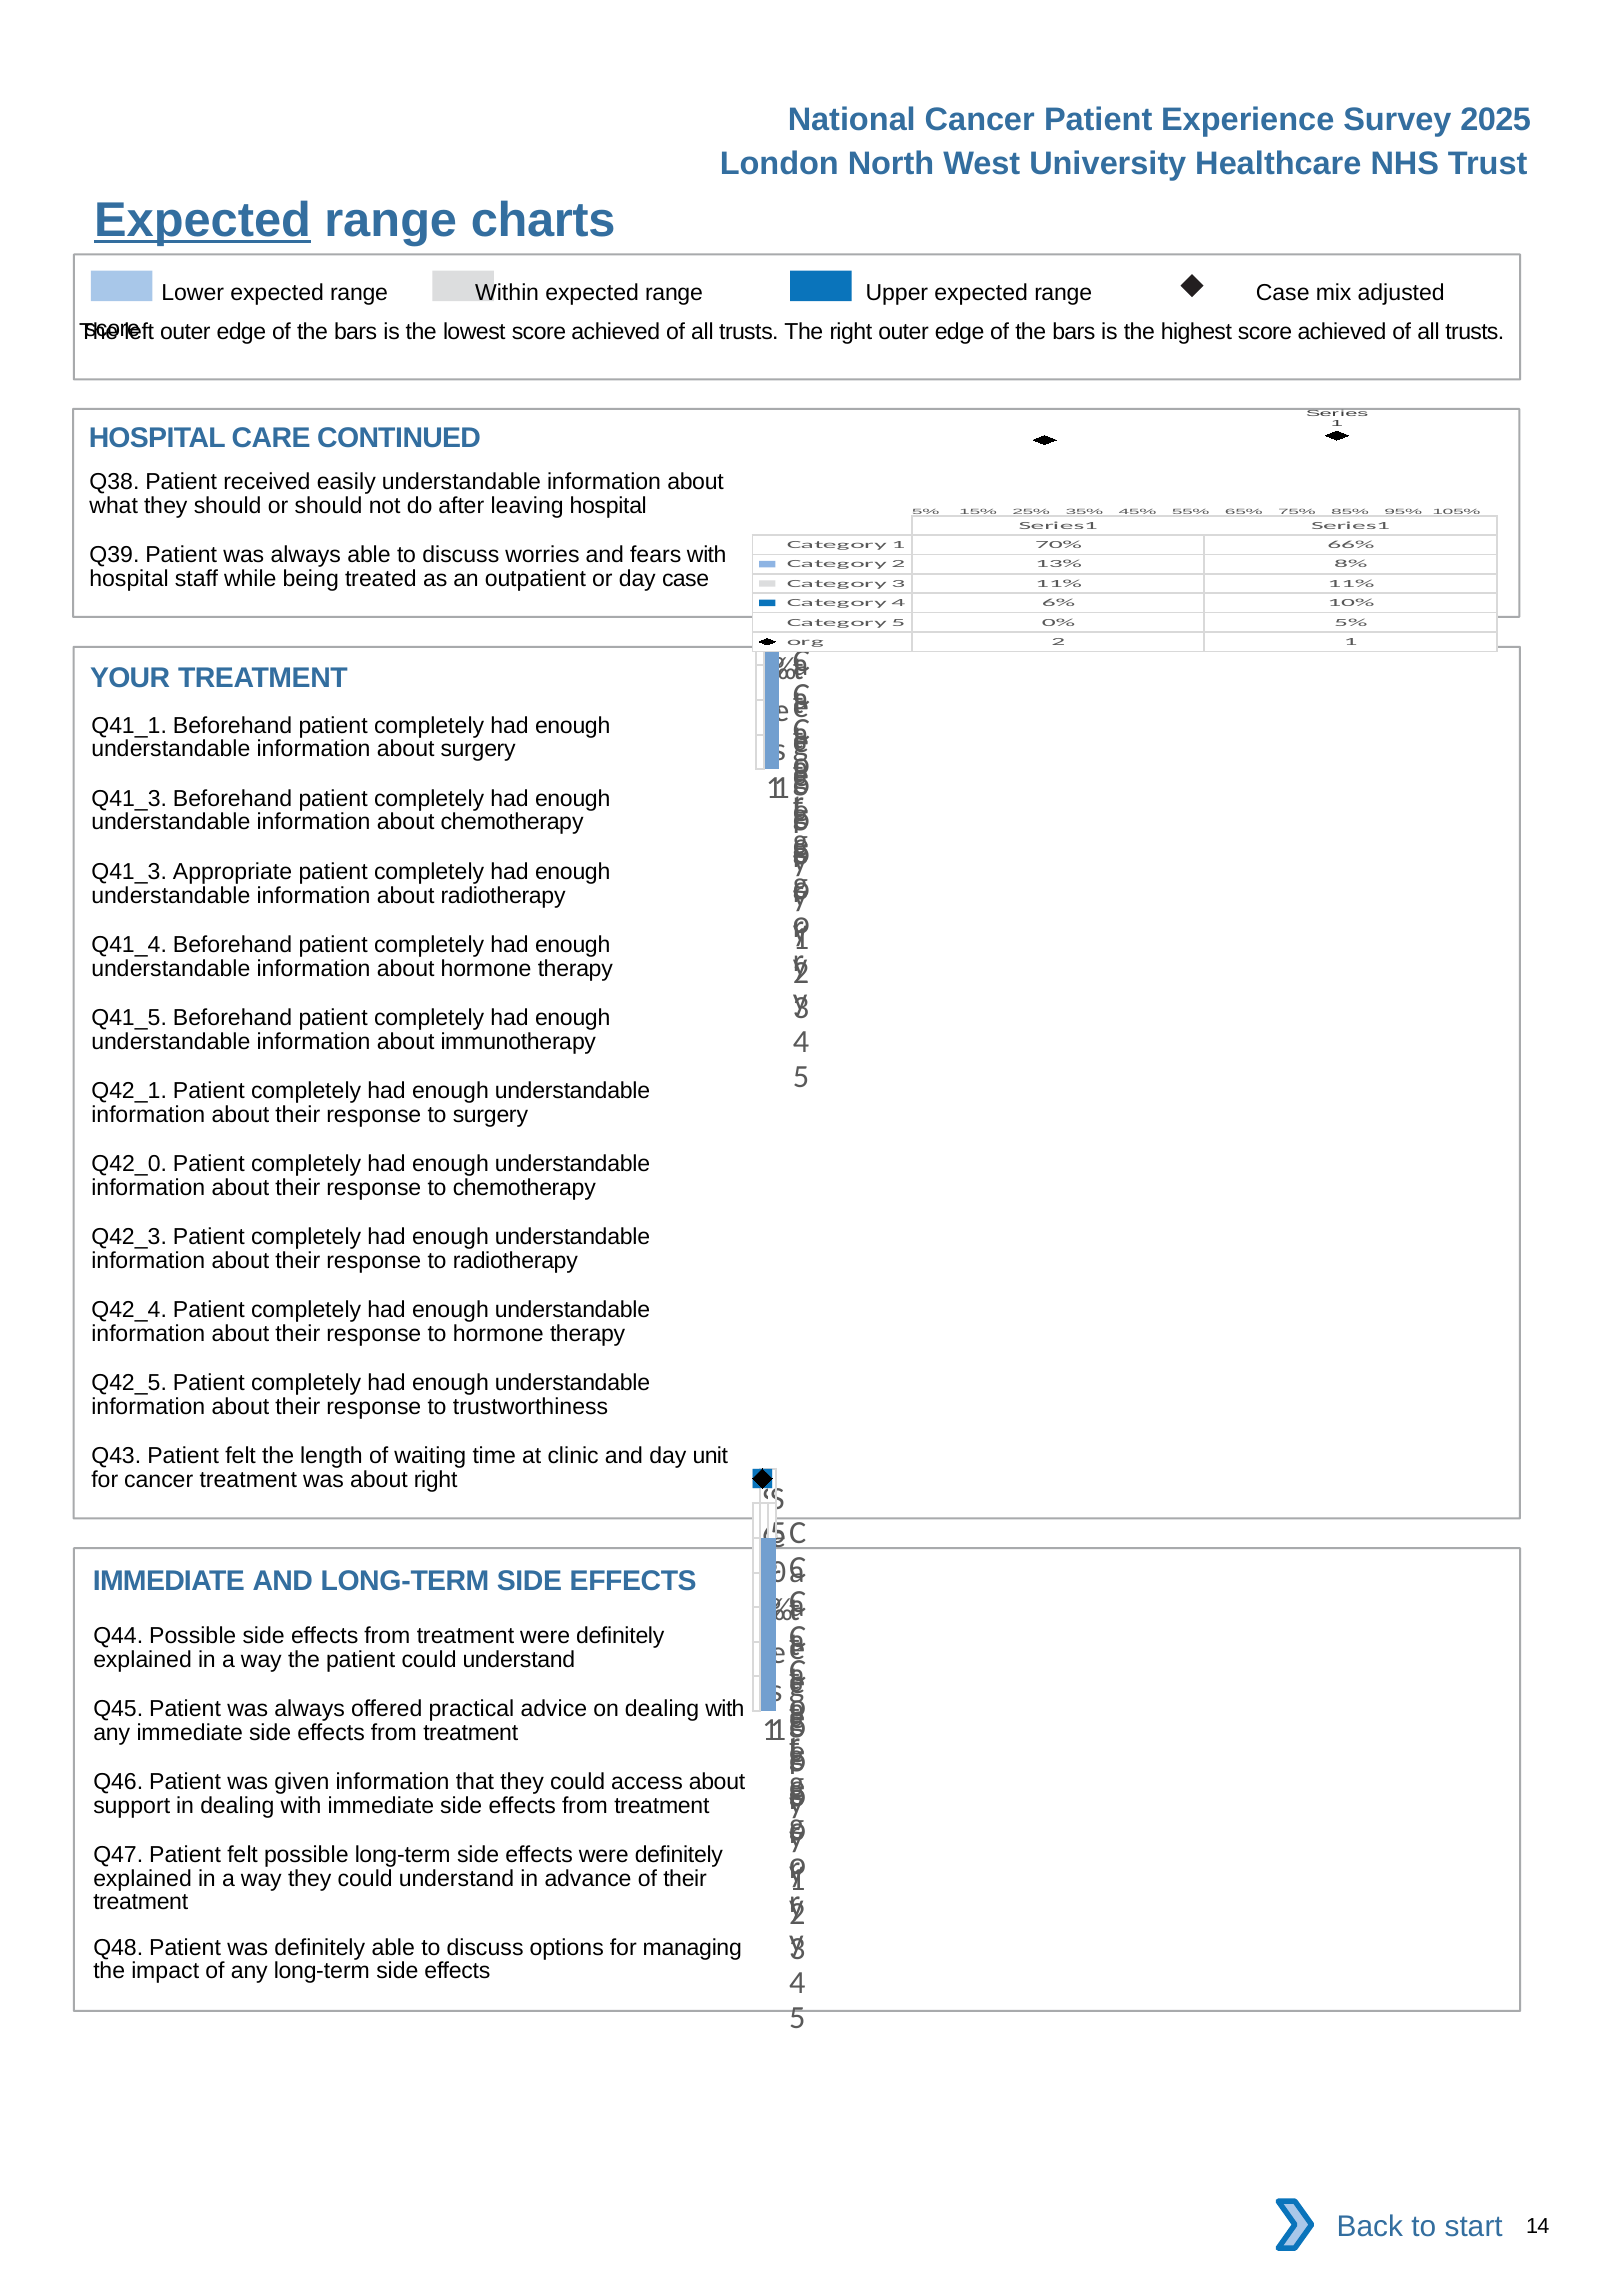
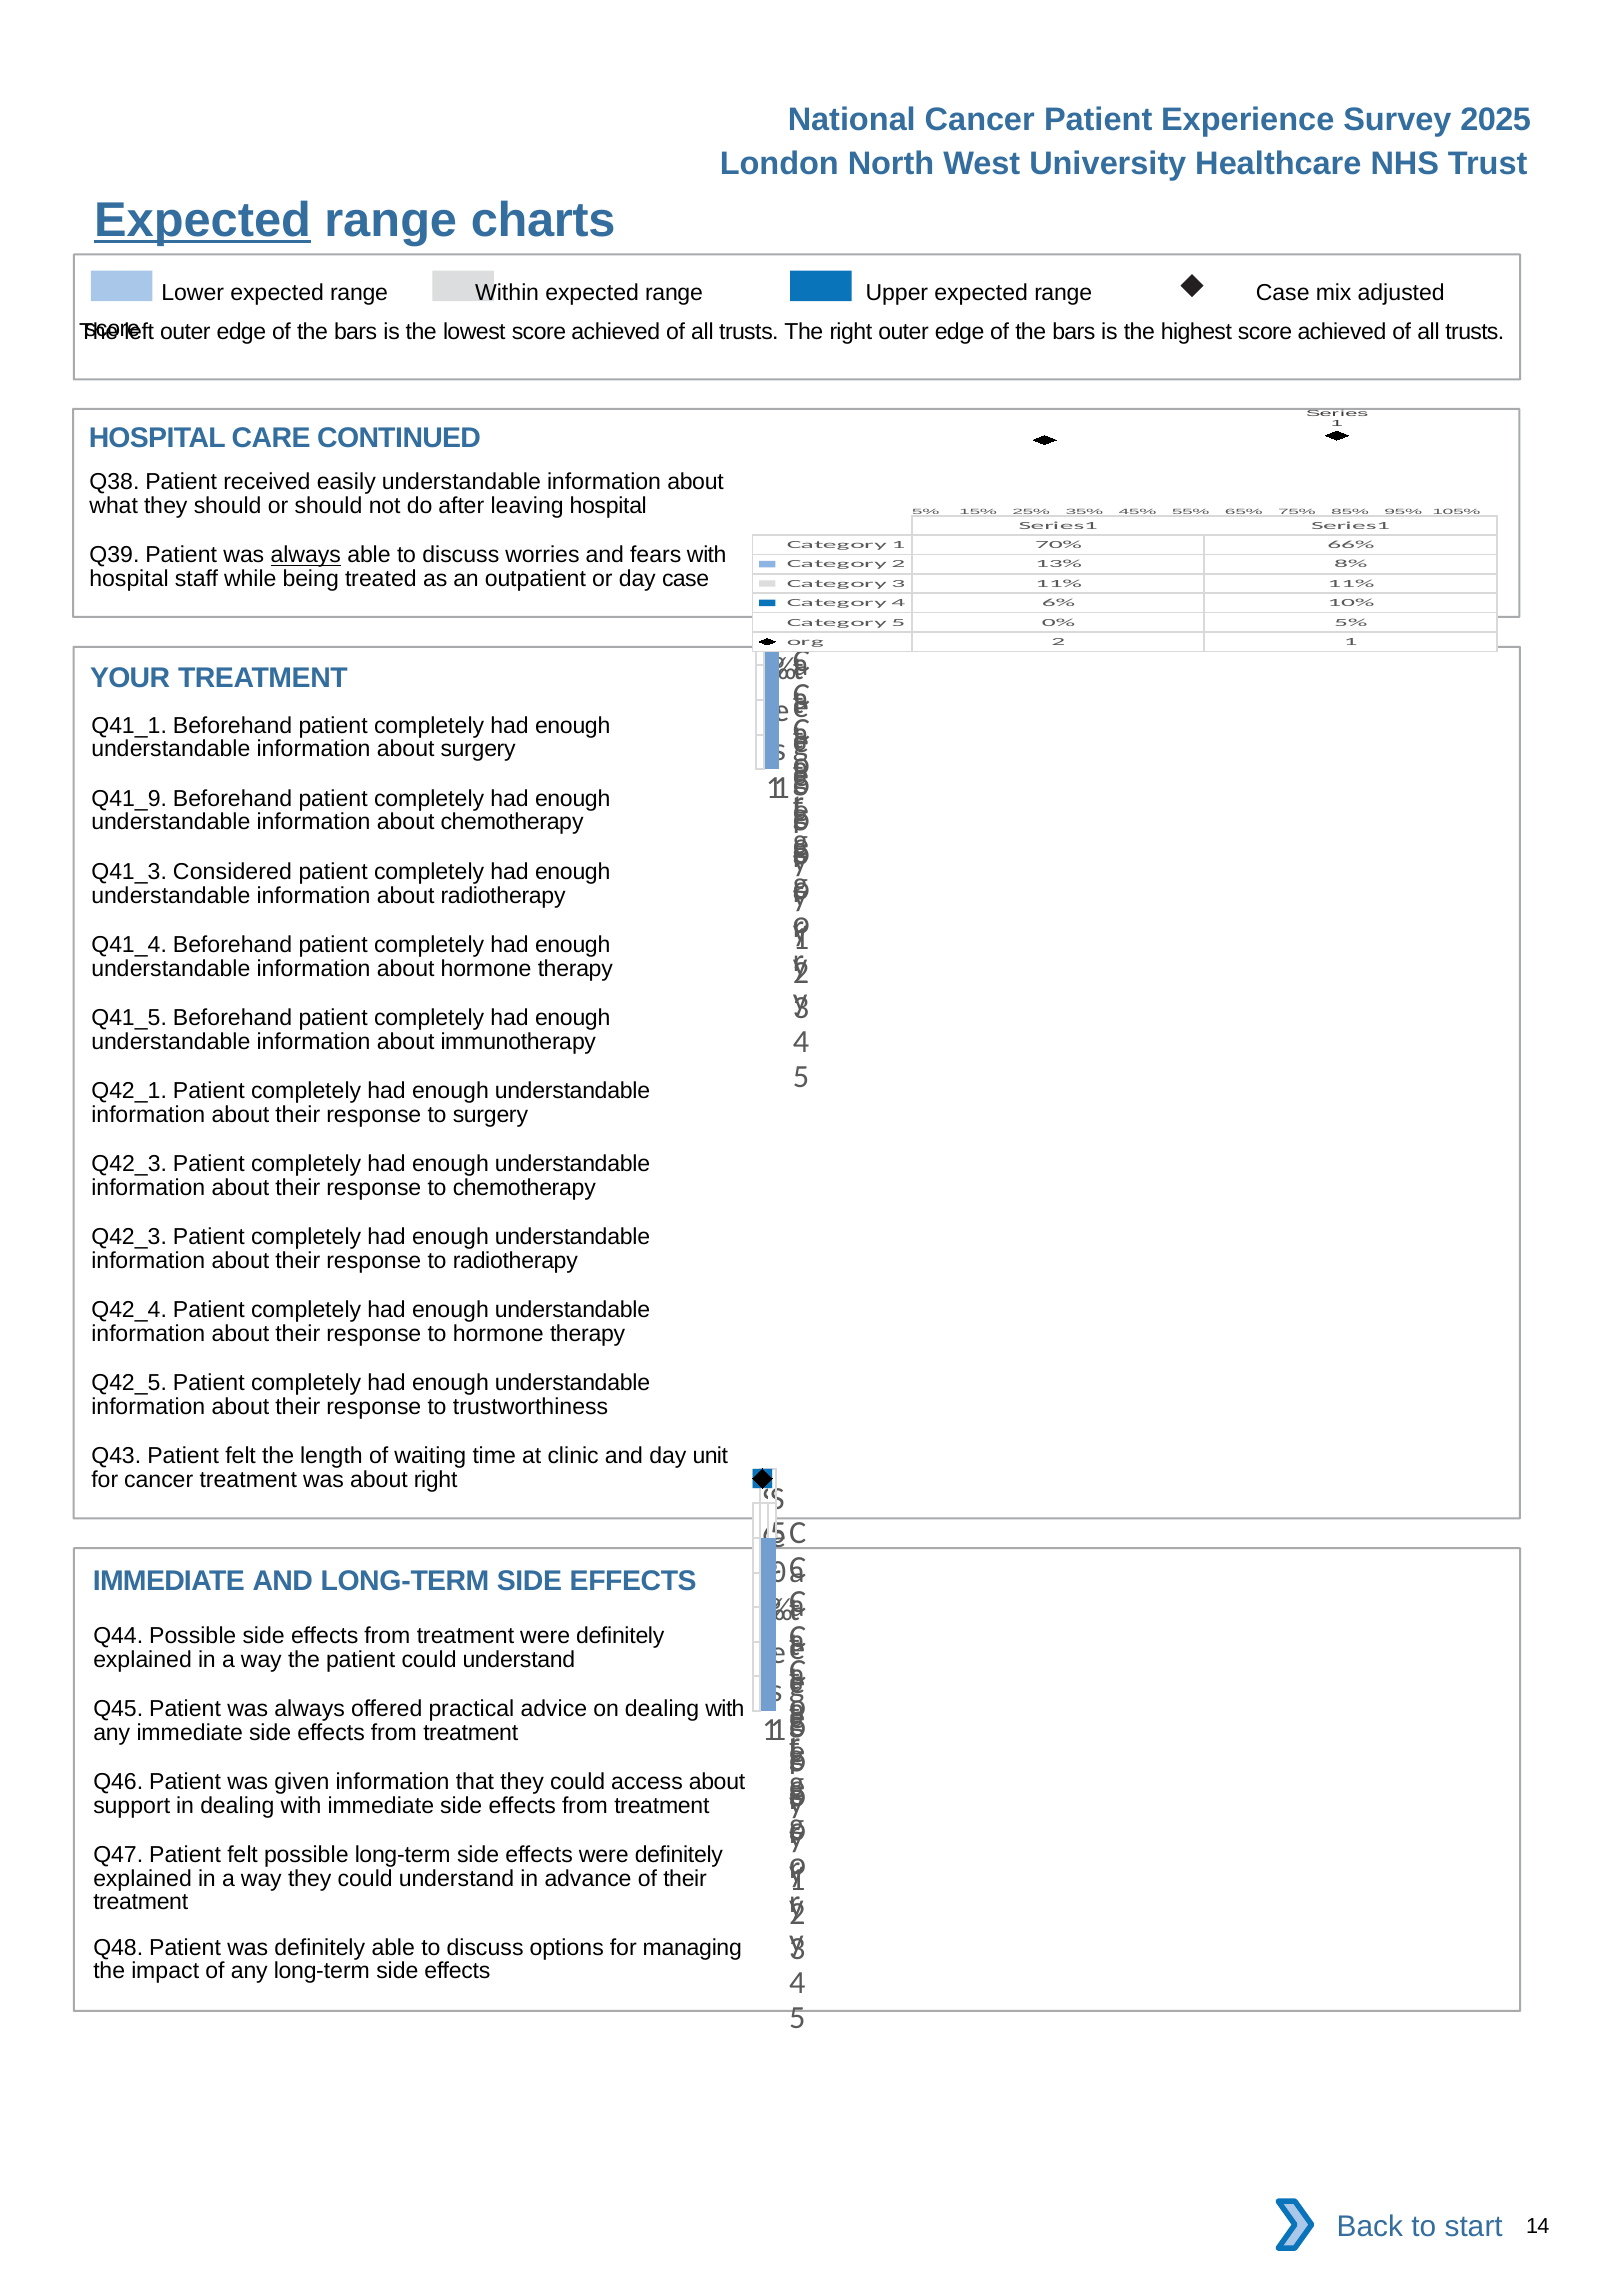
always at (306, 555) underline: none -> present
Q41_3 at (129, 799): Q41_3 -> Q41_9
Appropriate: Appropriate -> Considered
Q42_0 at (129, 1164): Q42_0 -> Q42_3
